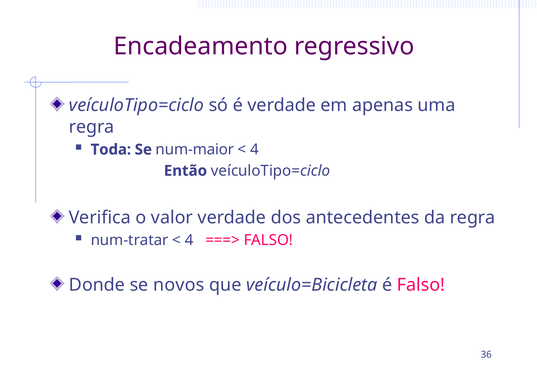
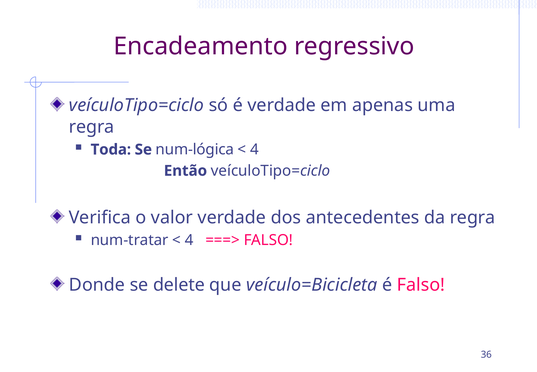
num-maior: num-maior -> num-lógica
novos: novos -> delete
